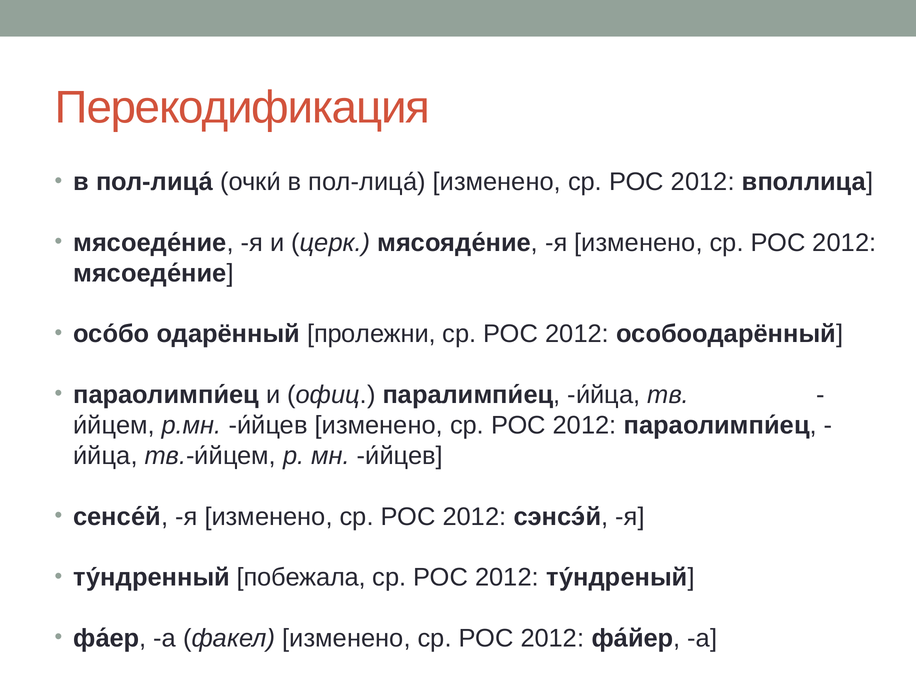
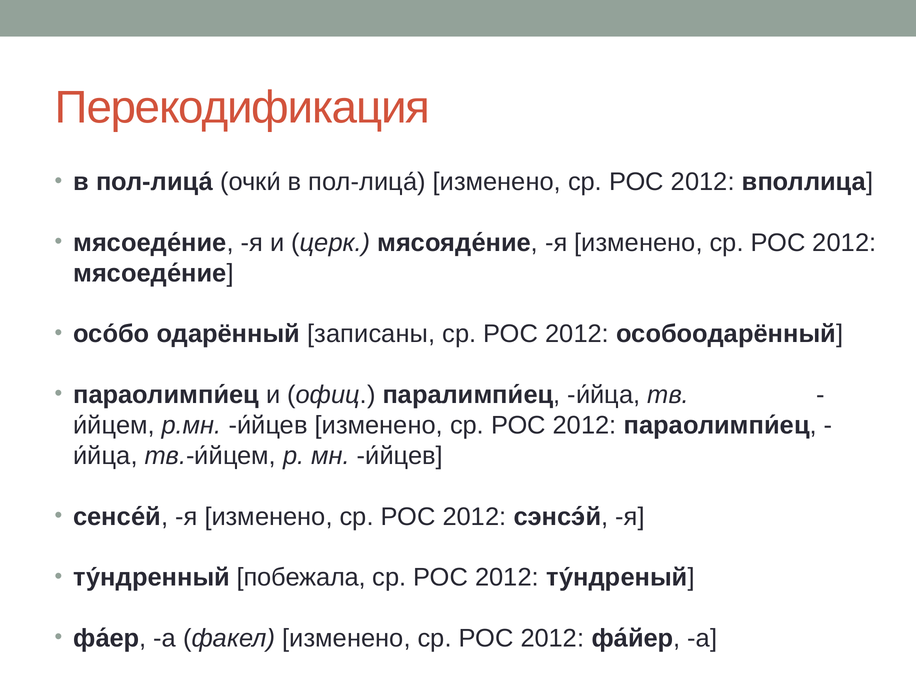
пролежни: пролежни -> записаны
